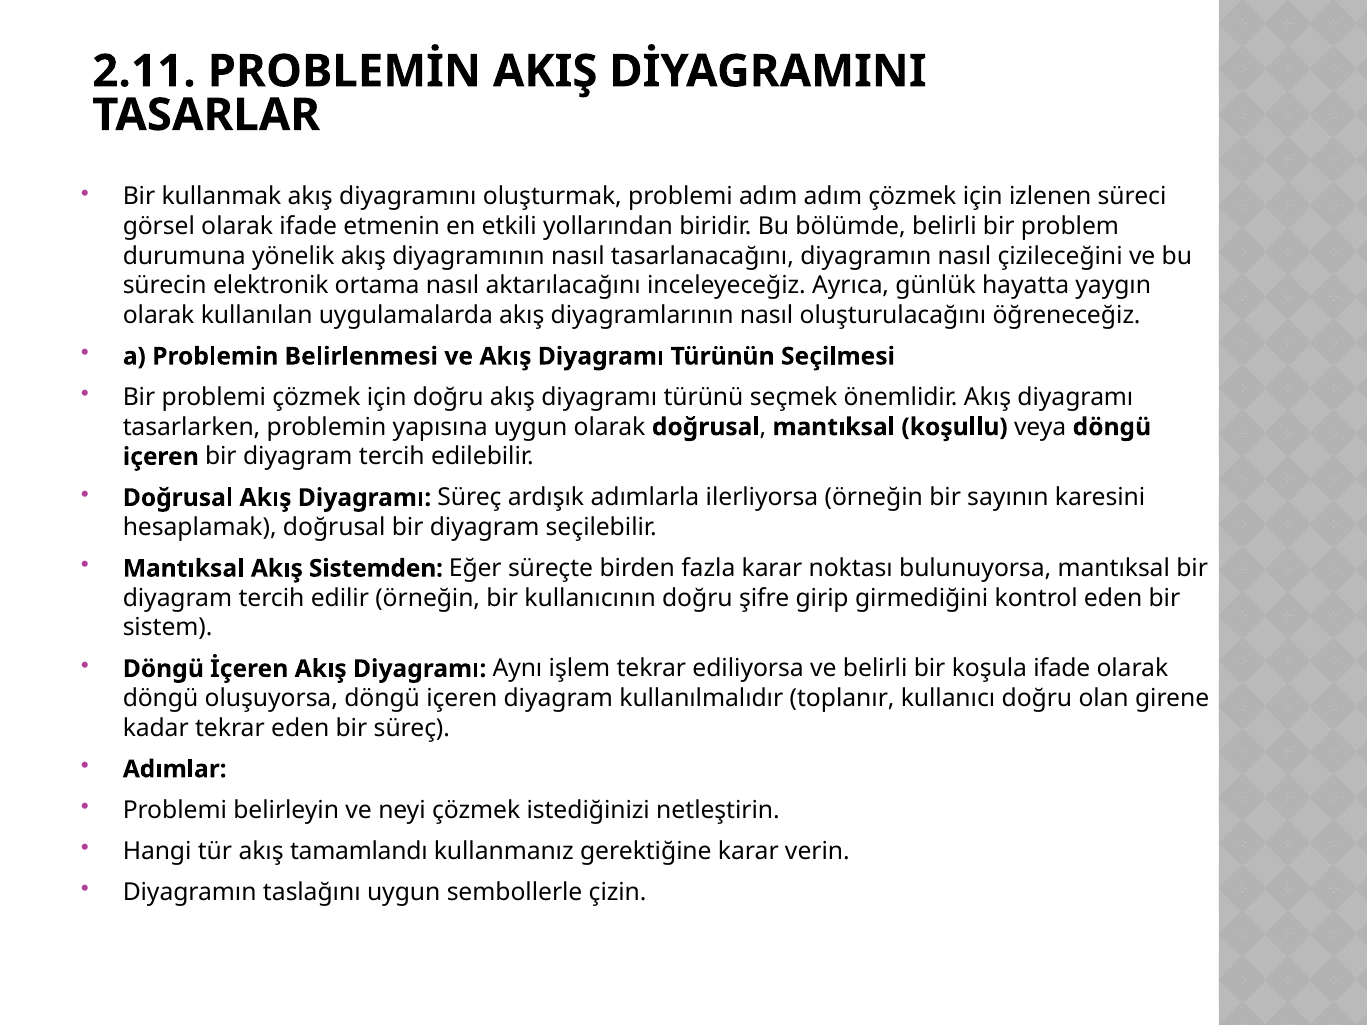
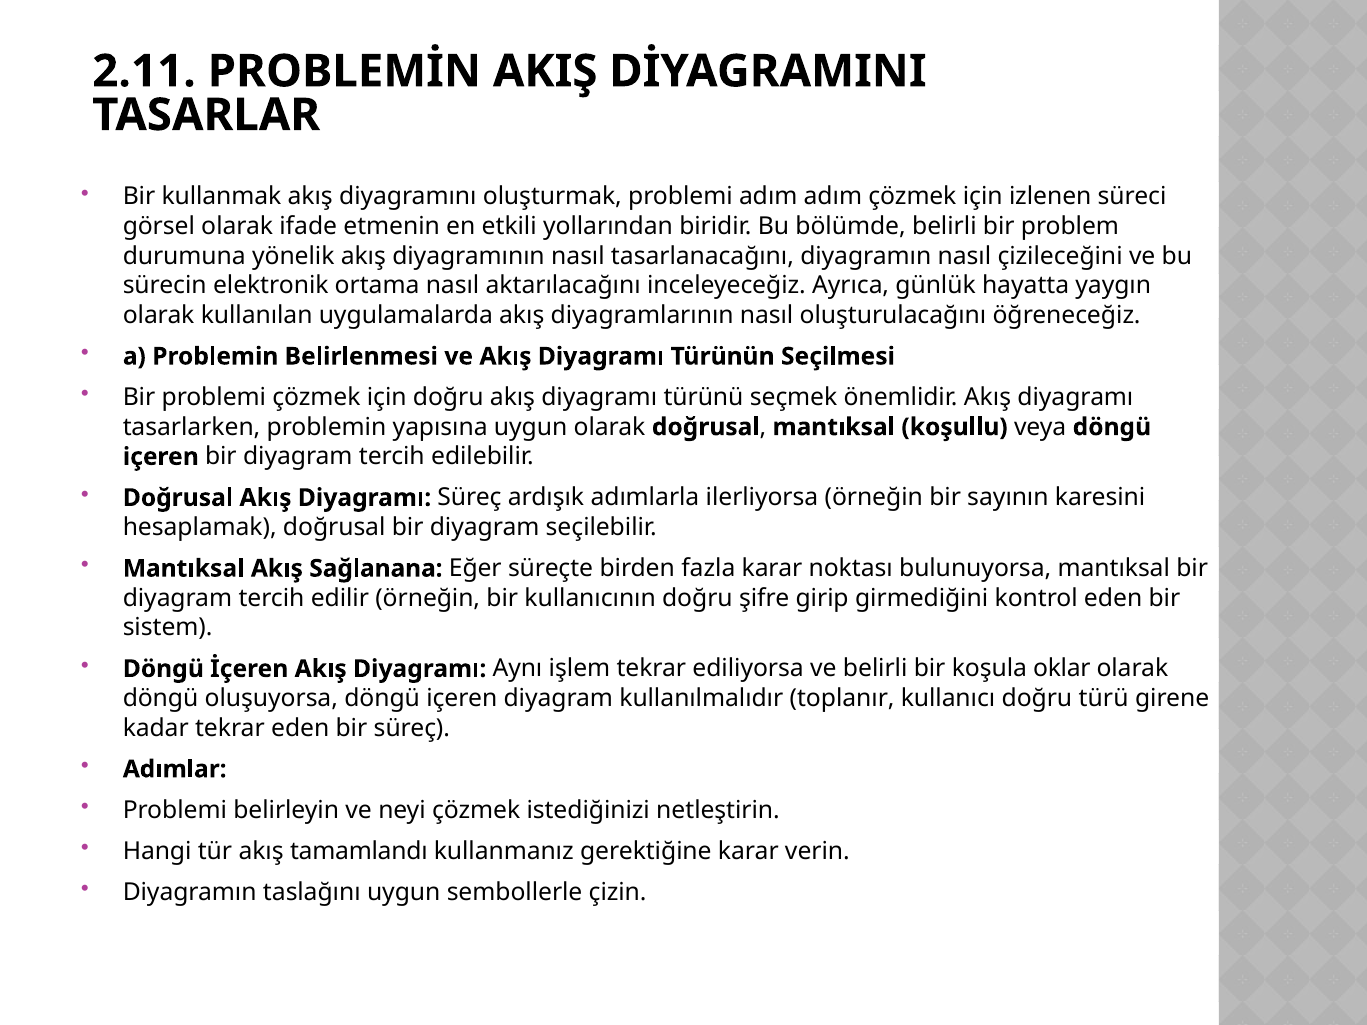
Sistemden: Sistemden -> Sağlanana
koşula ifade: ifade -> oklar
olan: olan -> türü
